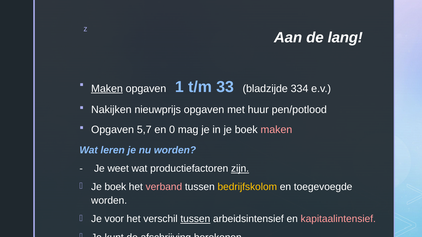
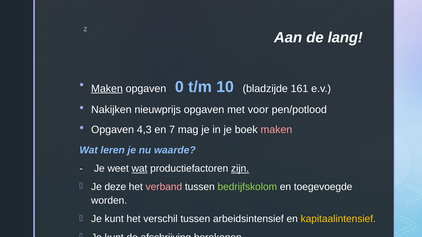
1: 1 -> 0
33: 33 -> 10
334: 334 -> 161
huur: huur -> voor
5,7: 5,7 -> 4,3
0: 0 -> 7
nu worden: worden -> waarde
wat at (140, 169) underline: none -> present
boek at (115, 187): boek -> deze
bedrijfskolom colour: yellow -> light green
voor at (114, 219): voor -> kunt
tussen at (195, 219) underline: present -> none
kapitaalintensief colour: pink -> yellow
